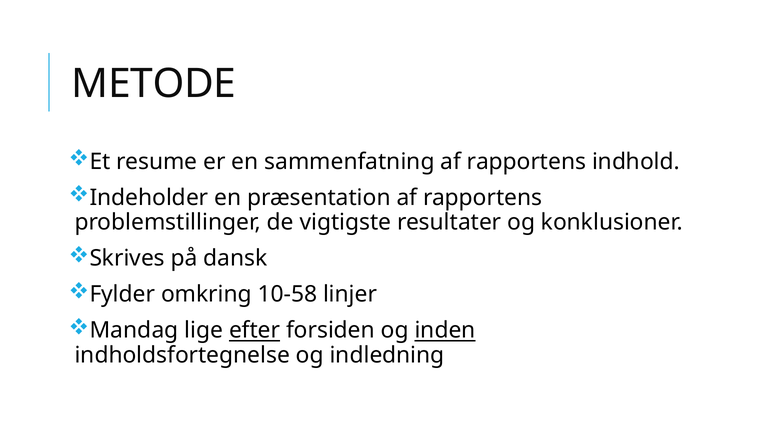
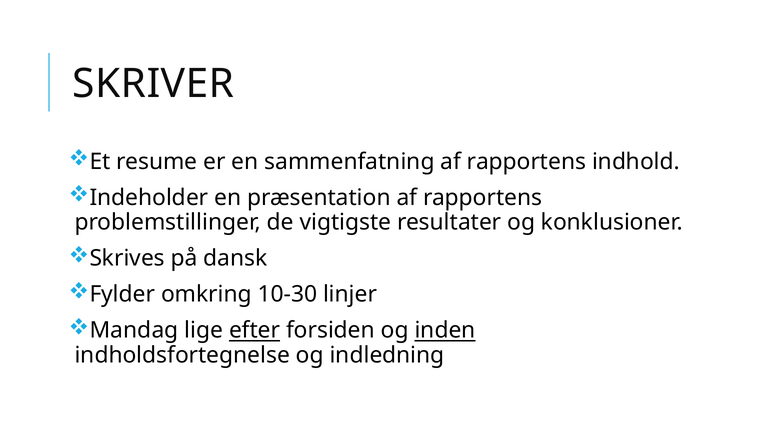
METODE: METODE -> SKRIVER
10-58: 10-58 -> 10-30
